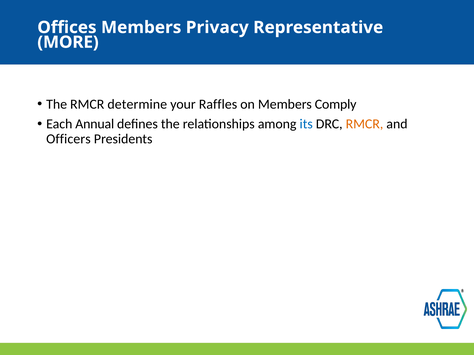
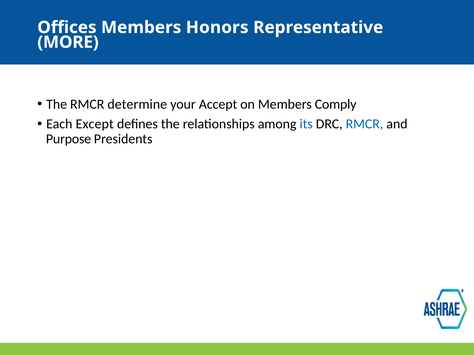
Privacy: Privacy -> Honors
Raffles: Raffles -> Accept
Annual: Annual -> Except
RMCR at (364, 124) colour: orange -> blue
Officers: Officers -> Purpose
